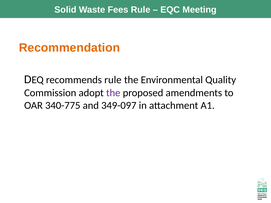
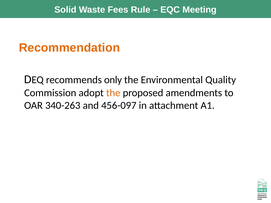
recommends rule: rule -> only
the at (113, 93) colour: purple -> orange
340-775: 340-775 -> 340-263
349-097: 349-097 -> 456-097
